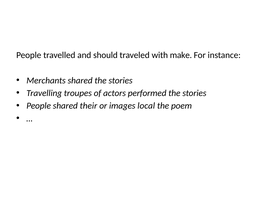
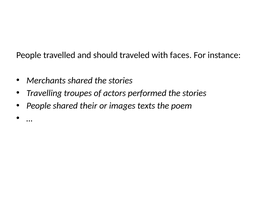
make: make -> faces
local: local -> texts
